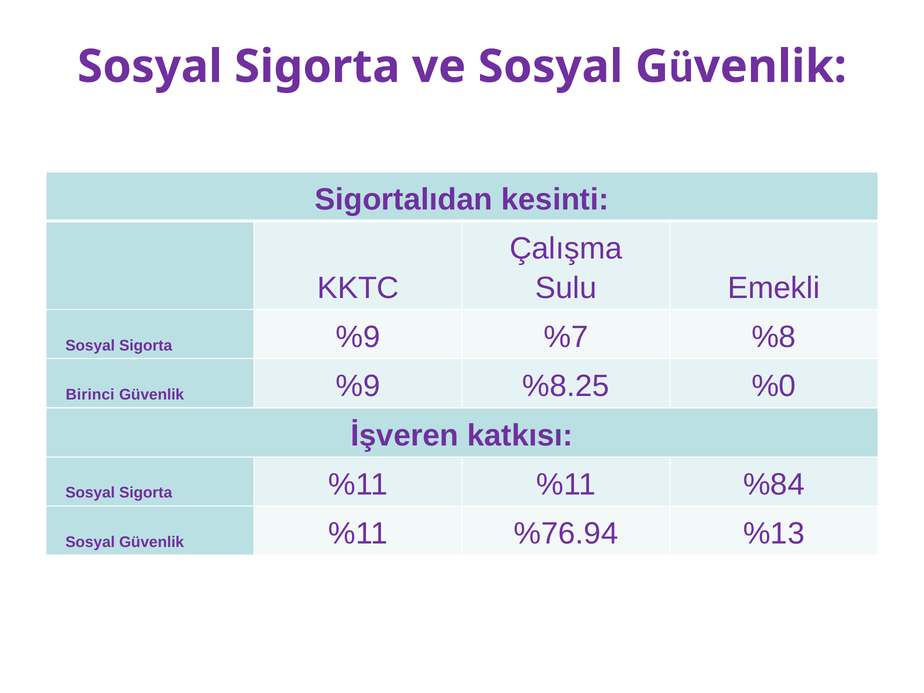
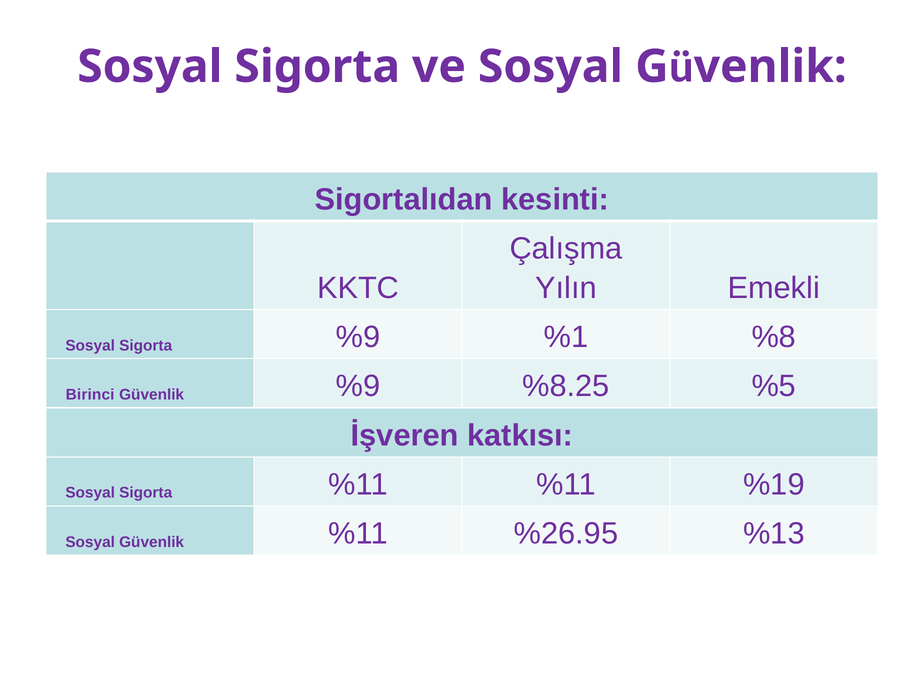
Sulu: Sulu -> Yılın
%7: %7 -> %1
%0: %0 -> %5
%84: %84 -> %19
%76.94: %76.94 -> %26.95
